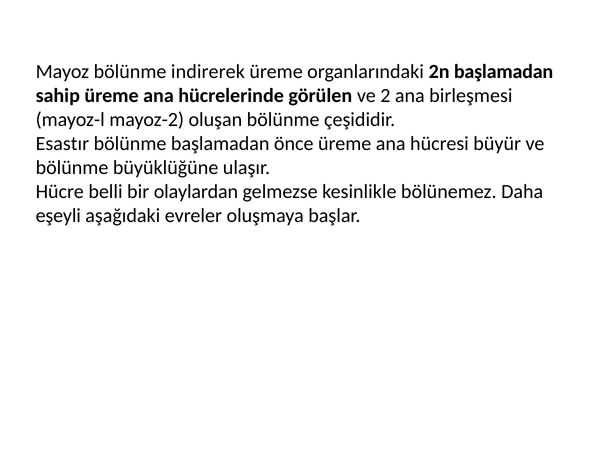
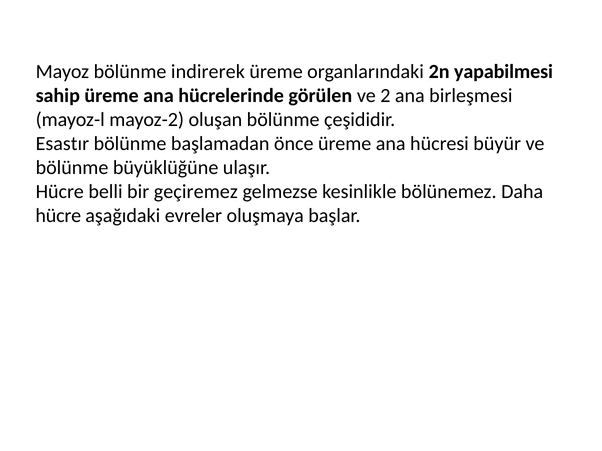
2n başlamadan: başlamadan -> yapabilmesi
olaylardan: olaylardan -> geçiremez
eşeyli at (58, 216): eşeyli -> hücre
